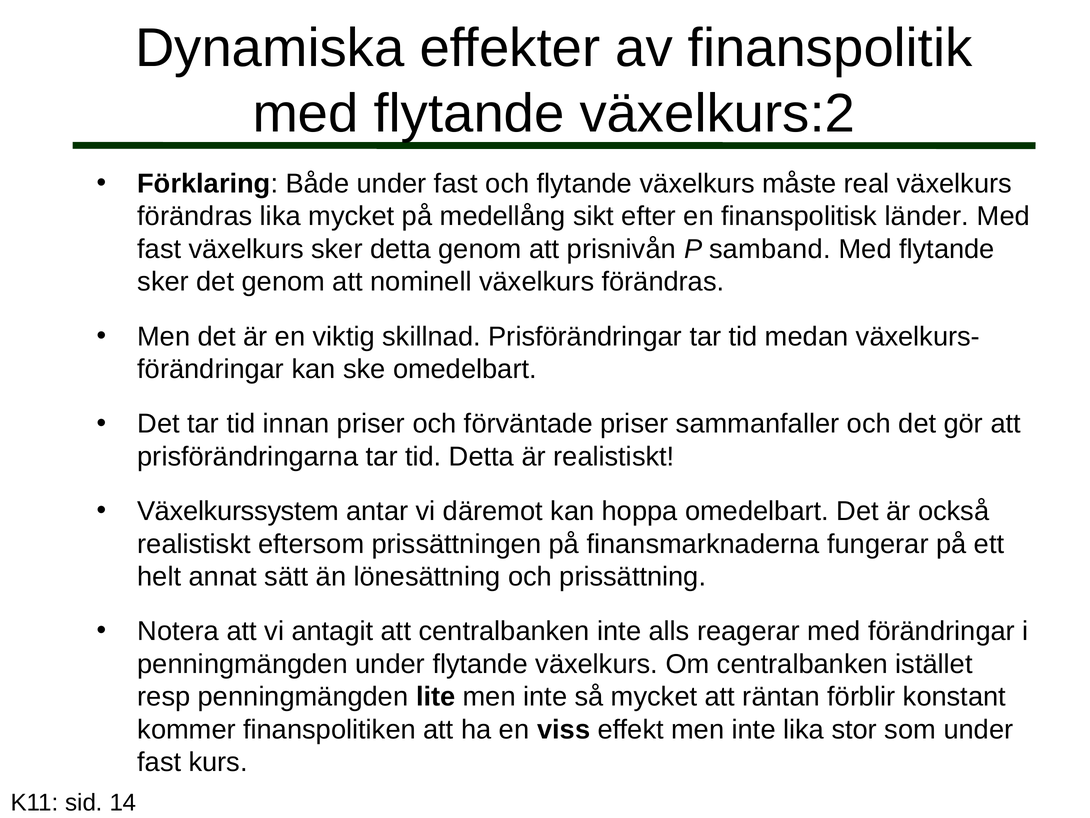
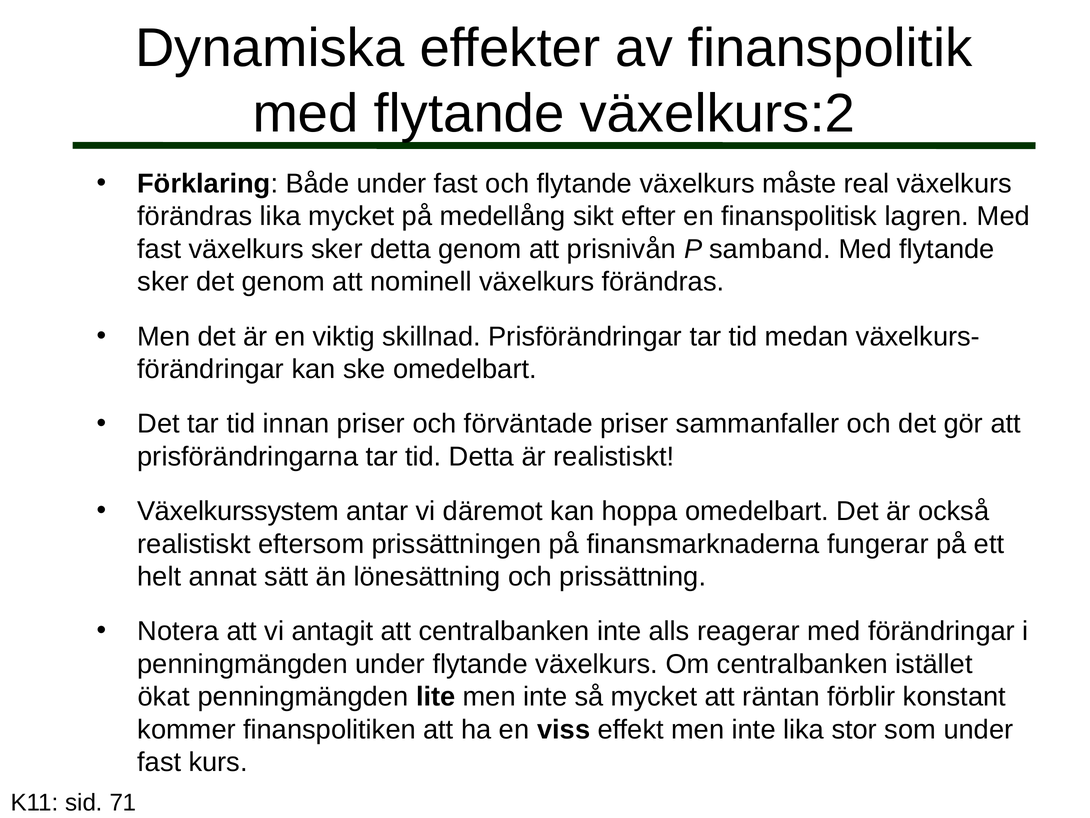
länder: länder -> lagren
resp: resp -> ökat
14: 14 -> 71
